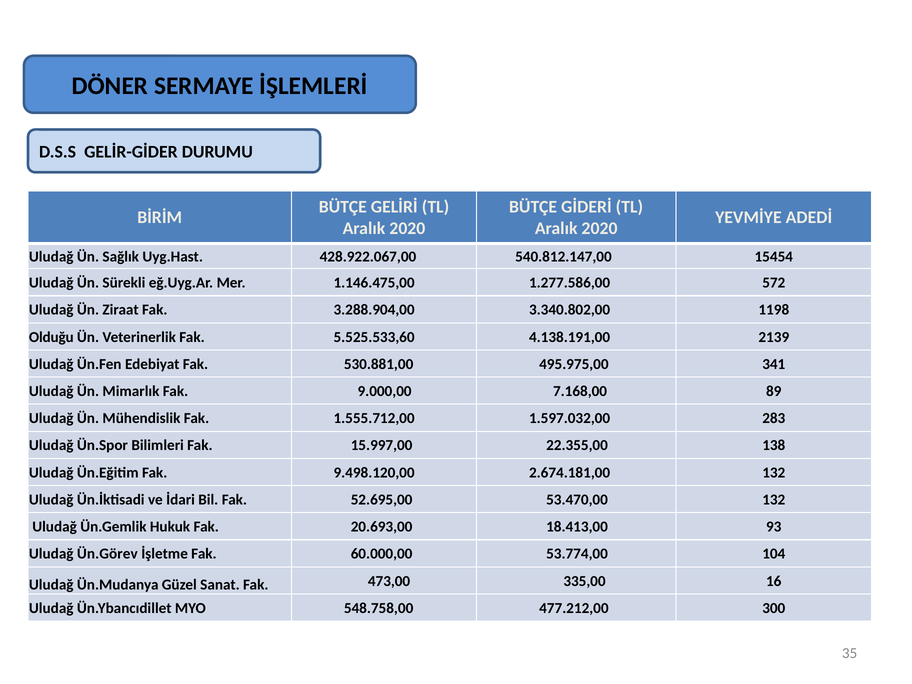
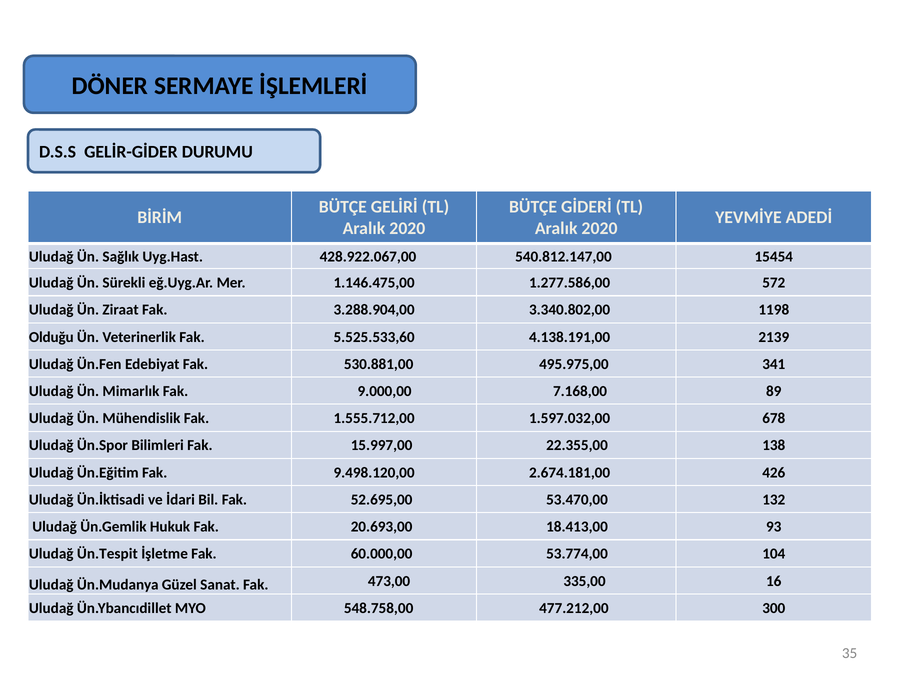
283: 283 -> 678
2.674.181,00 132: 132 -> 426
Ün.Görev: Ün.Görev -> Ün.Tespit
